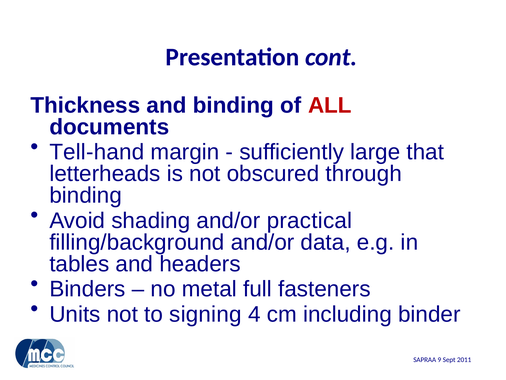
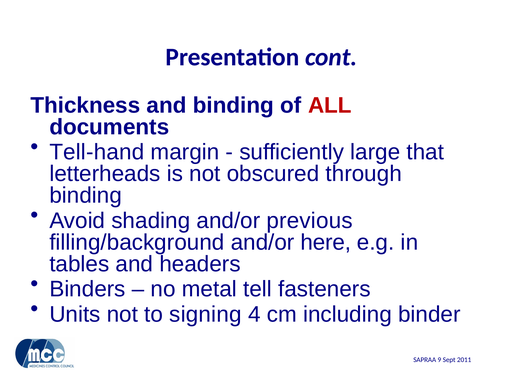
practical: practical -> previous
data: data -> here
full: full -> tell
